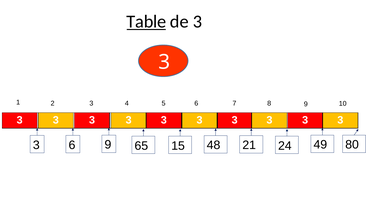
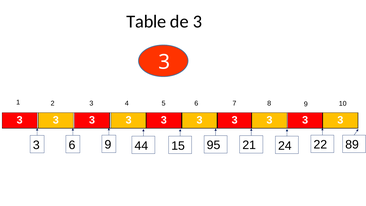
Table underline: present -> none
49: 49 -> 22
65: 65 -> 44
80: 80 -> 89
48: 48 -> 95
